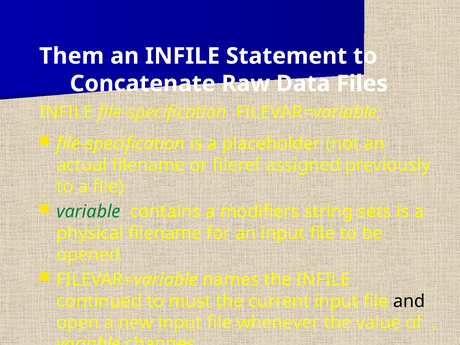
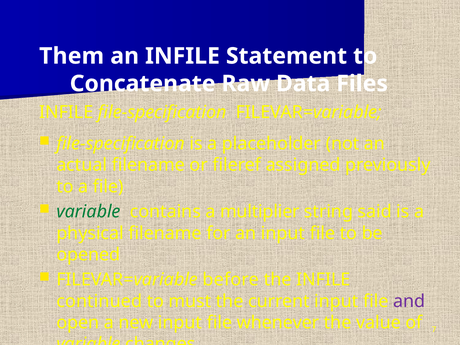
modifiers: modifiers -> multiplier
sets: sets -> said
names: names -> before
and colour: black -> purple
